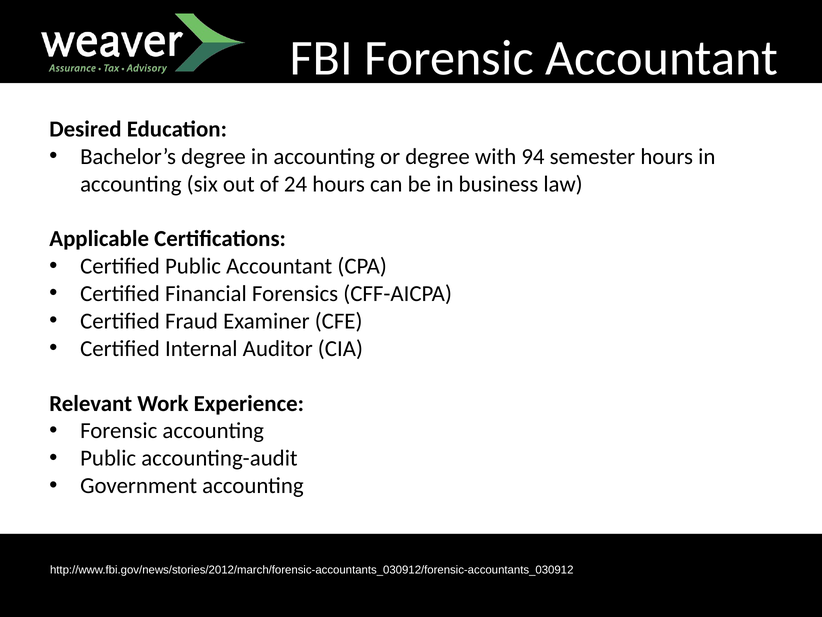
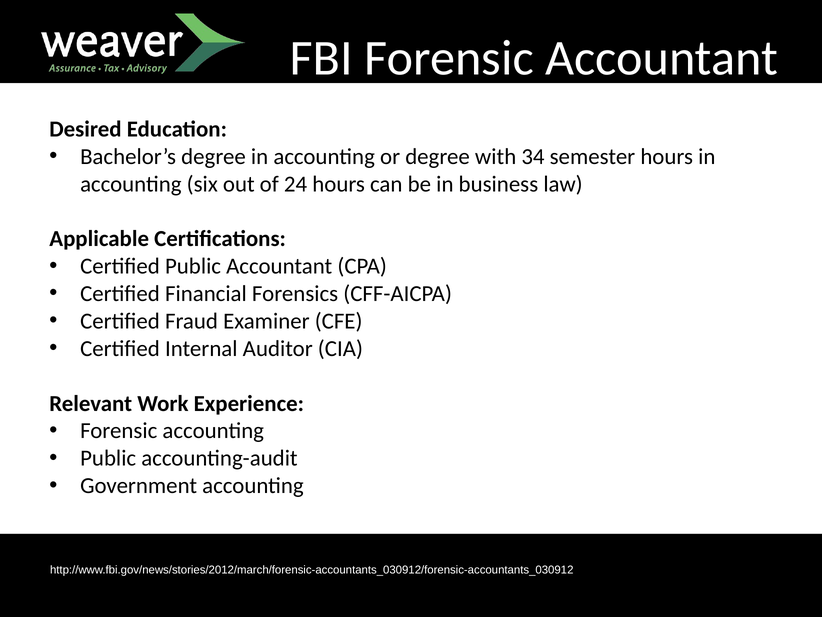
94: 94 -> 34
